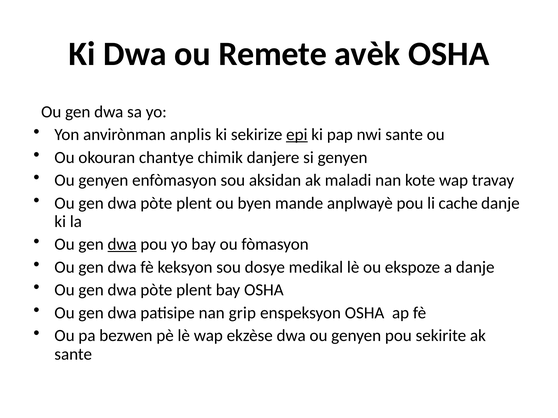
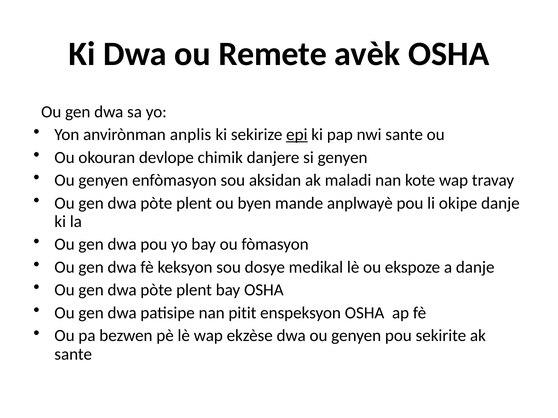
chantye: chantye -> devlope
cache: cache -> okipe
dwa at (122, 245) underline: present -> none
grip: grip -> pitit
